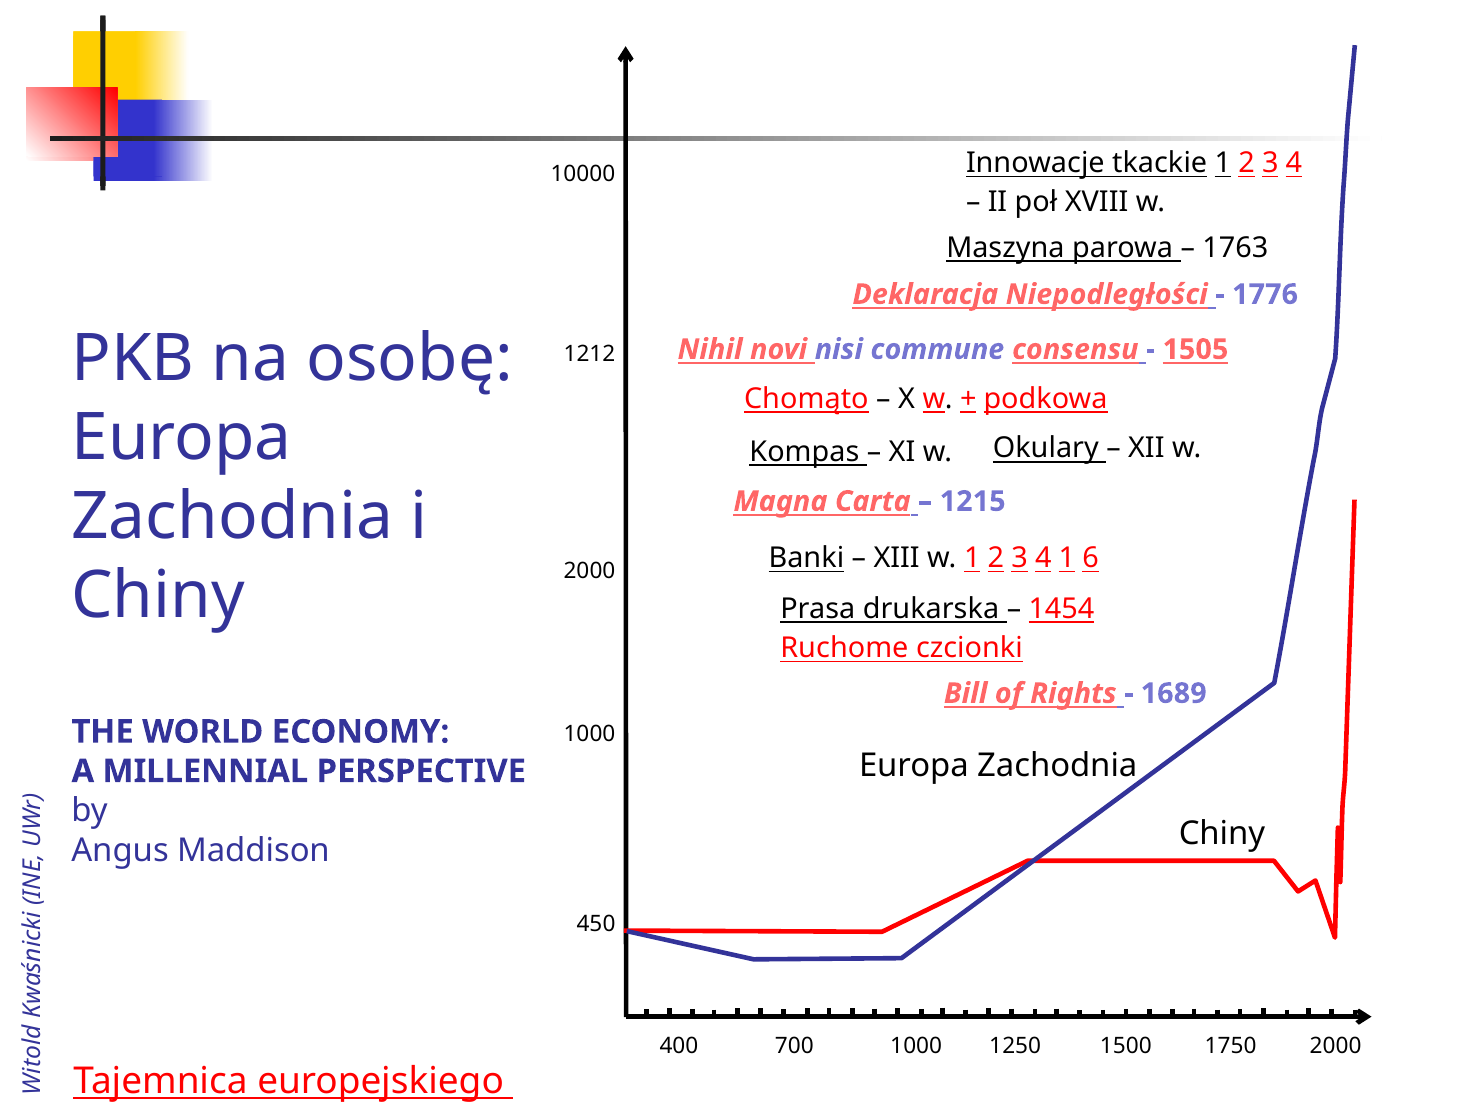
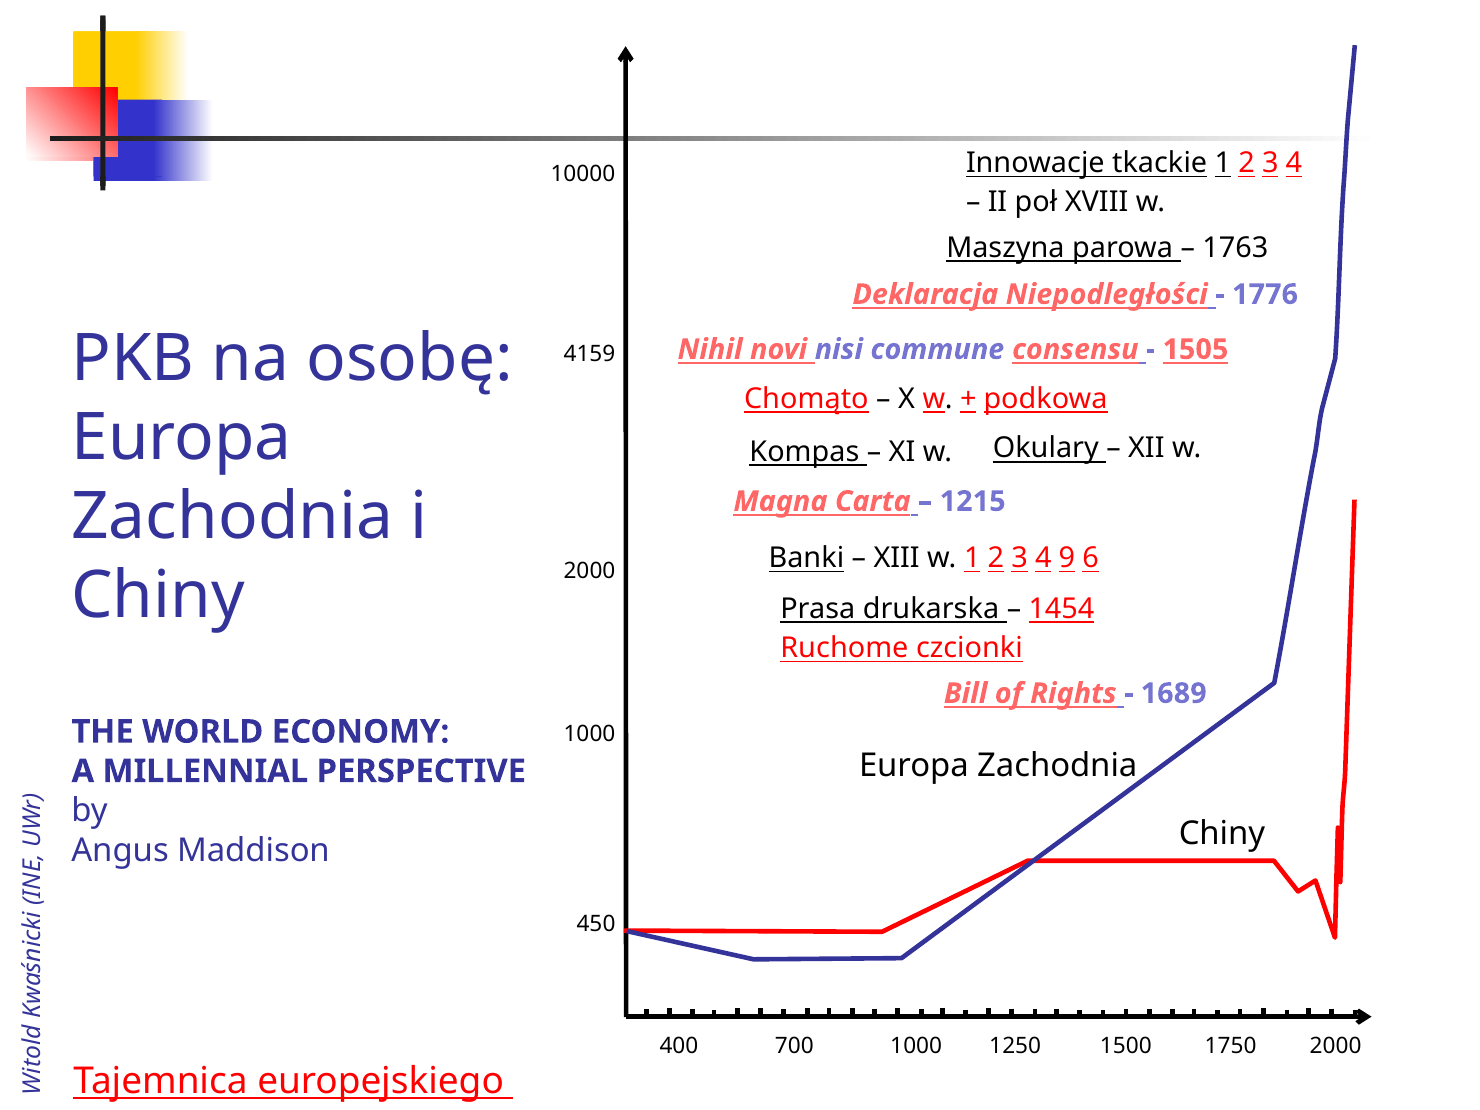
1212: 1212 -> 4159
4 1: 1 -> 9
